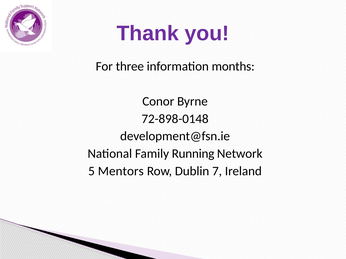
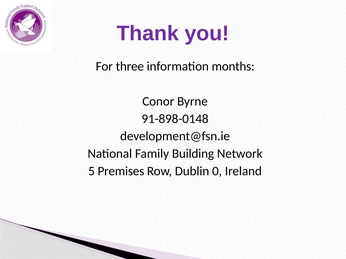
72-898-0148: 72-898-0148 -> 91-898-0148
Running: Running -> Building
Mentors: Mentors -> Premises
7: 7 -> 0
